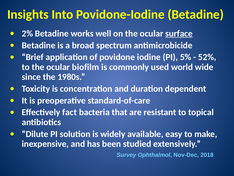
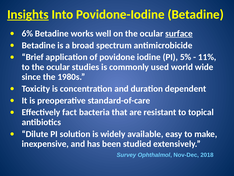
Insights underline: none -> present
2%: 2% -> 6%
52%: 52% -> 11%
biofilm: biofilm -> studies
